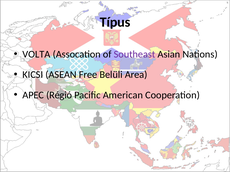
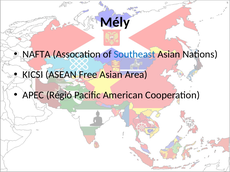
Típus: Típus -> Mély
VOLTA: VOLTA -> NAFTA
Southeast colour: purple -> blue
Free Belüli: Belüli -> Asian
